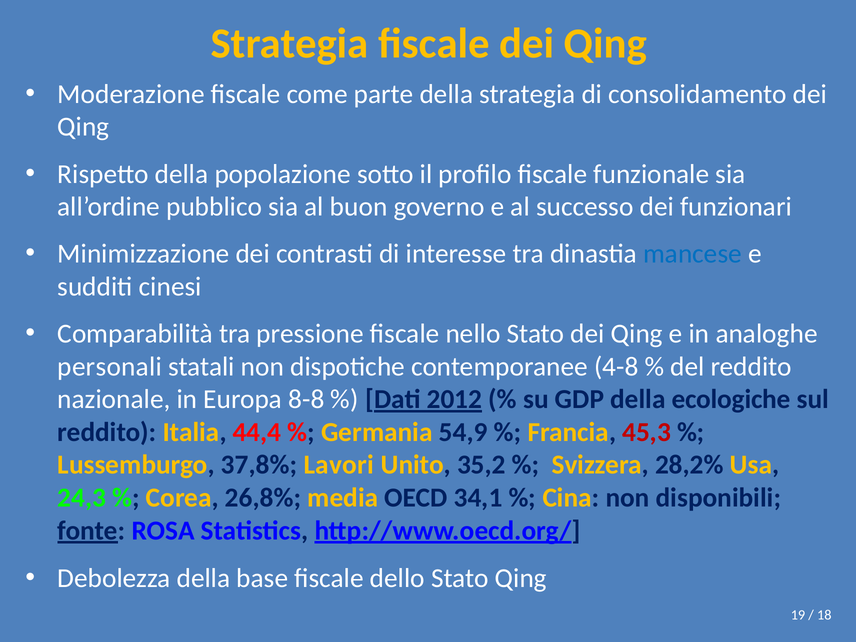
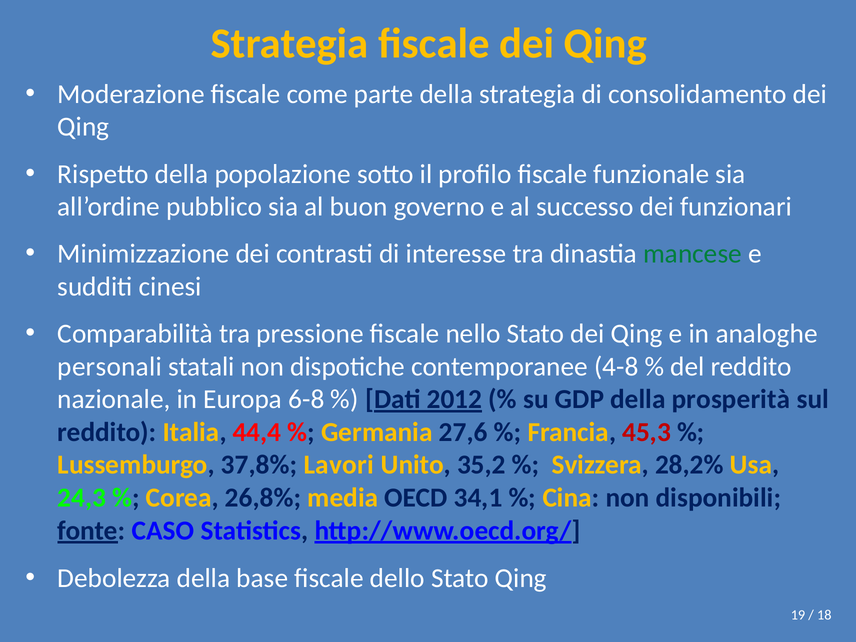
mancese colour: blue -> green
8-8: 8-8 -> 6-8
ecologiche: ecologiche -> prosperità
54,9: 54,9 -> 27,6
ROSA: ROSA -> CASO
